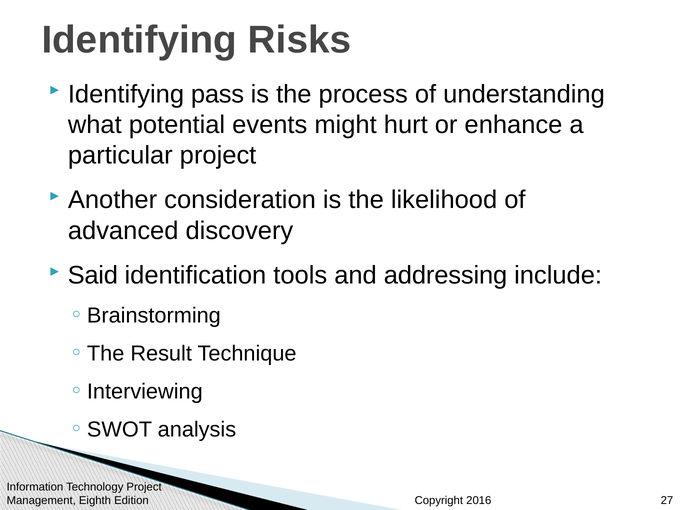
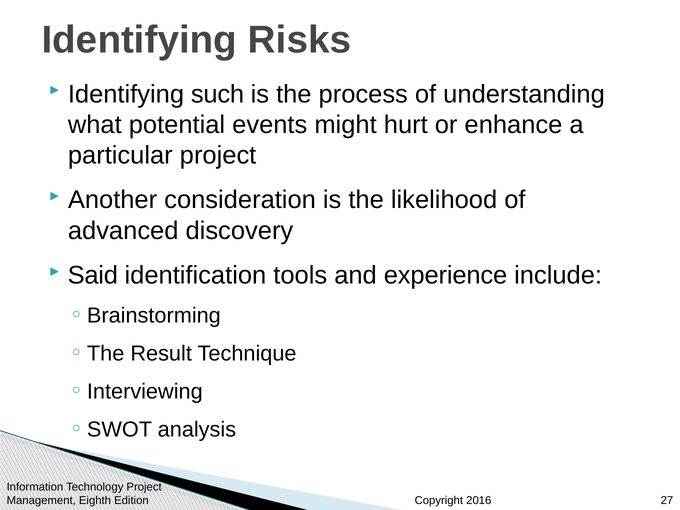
pass: pass -> such
addressing: addressing -> experience
